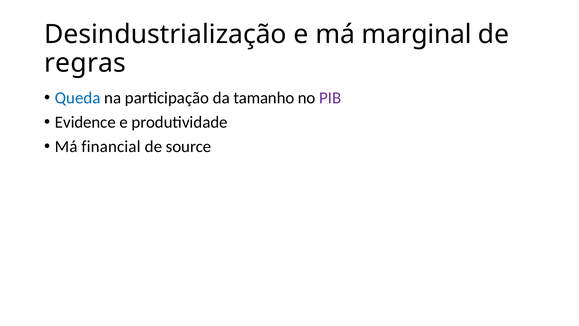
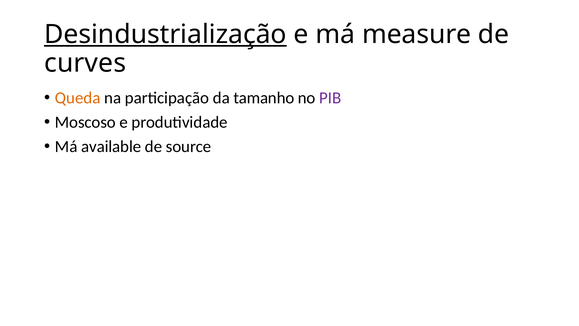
Desindustrialização underline: none -> present
marginal: marginal -> measure
regras: regras -> curves
Queda colour: blue -> orange
Evidence: Evidence -> Moscoso
financial: financial -> available
